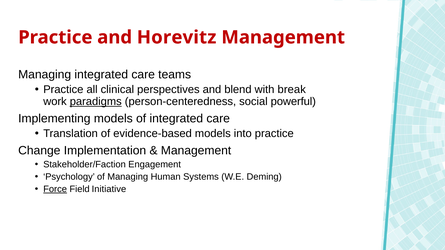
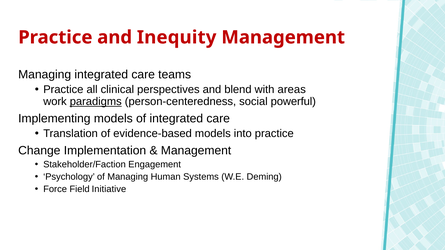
Horevitz: Horevitz -> Inequity
break: break -> areas
Force underline: present -> none
